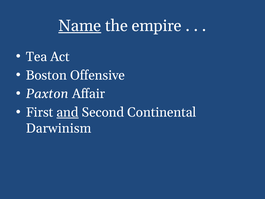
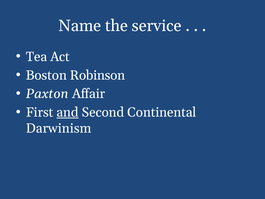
Name underline: present -> none
empire: empire -> service
Offensive: Offensive -> Robinson
